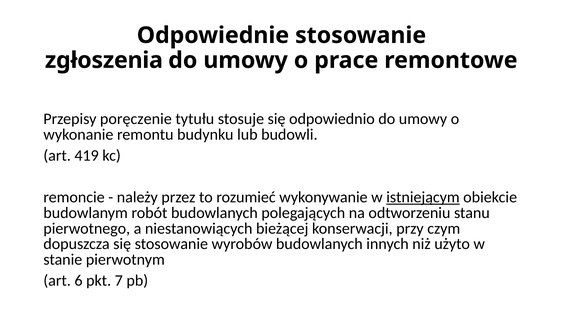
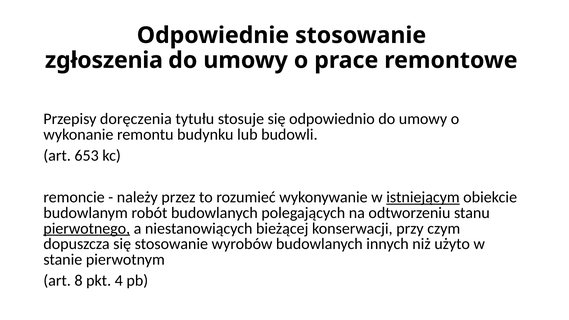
poręczenie: poręczenie -> doręczenia
419: 419 -> 653
pierwotnego underline: none -> present
6: 6 -> 8
7: 7 -> 4
